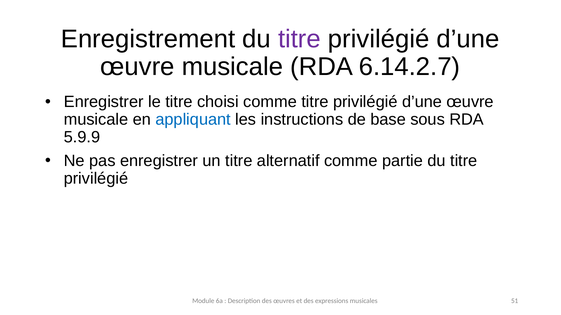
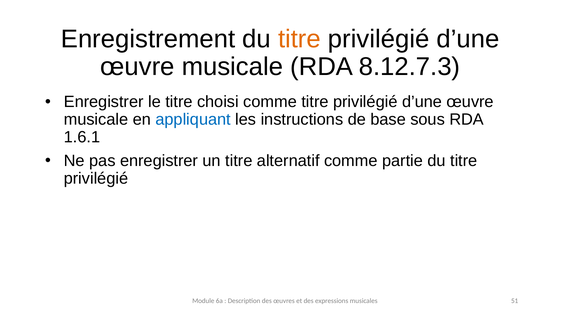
titre at (299, 39) colour: purple -> orange
6.14.2.7: 6.14.2.7 -> 8.12.7.3
5.9.9: 5.9.9 -> 1.6.1
